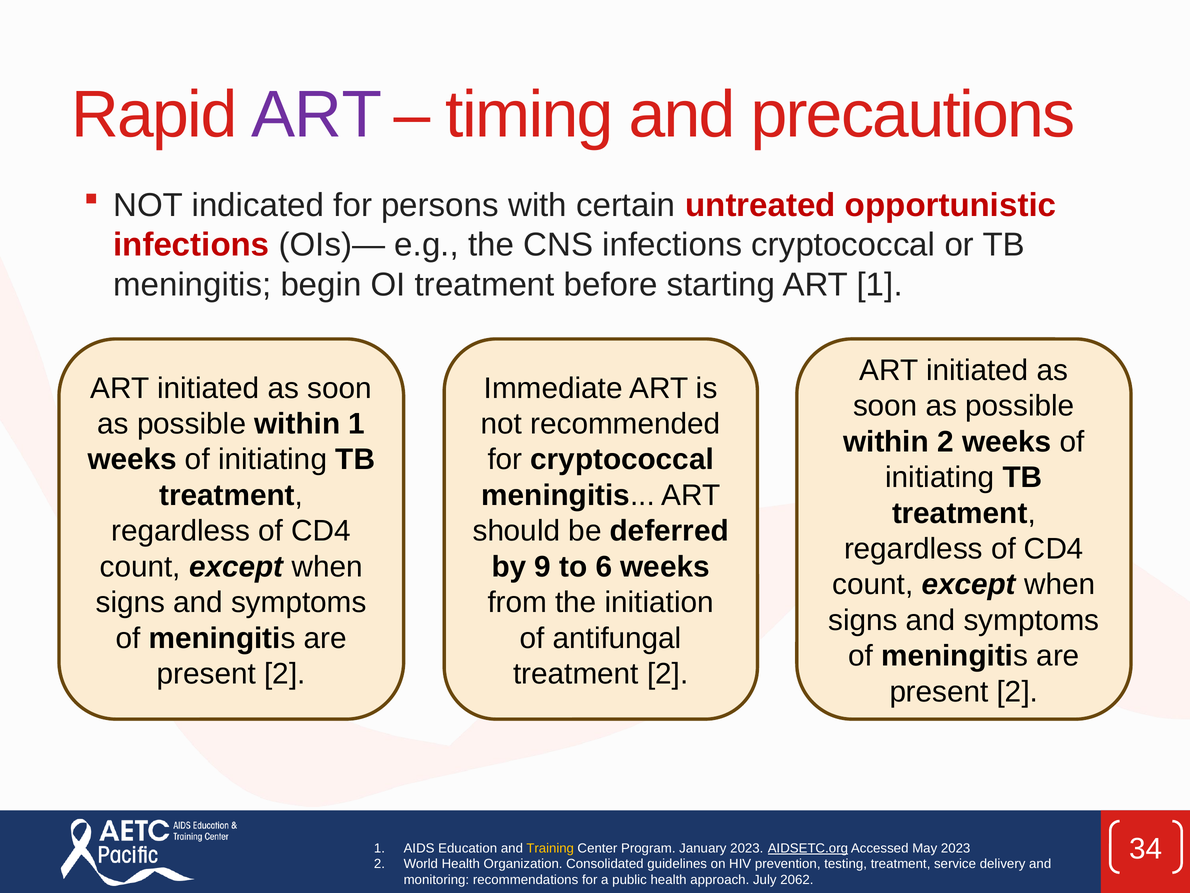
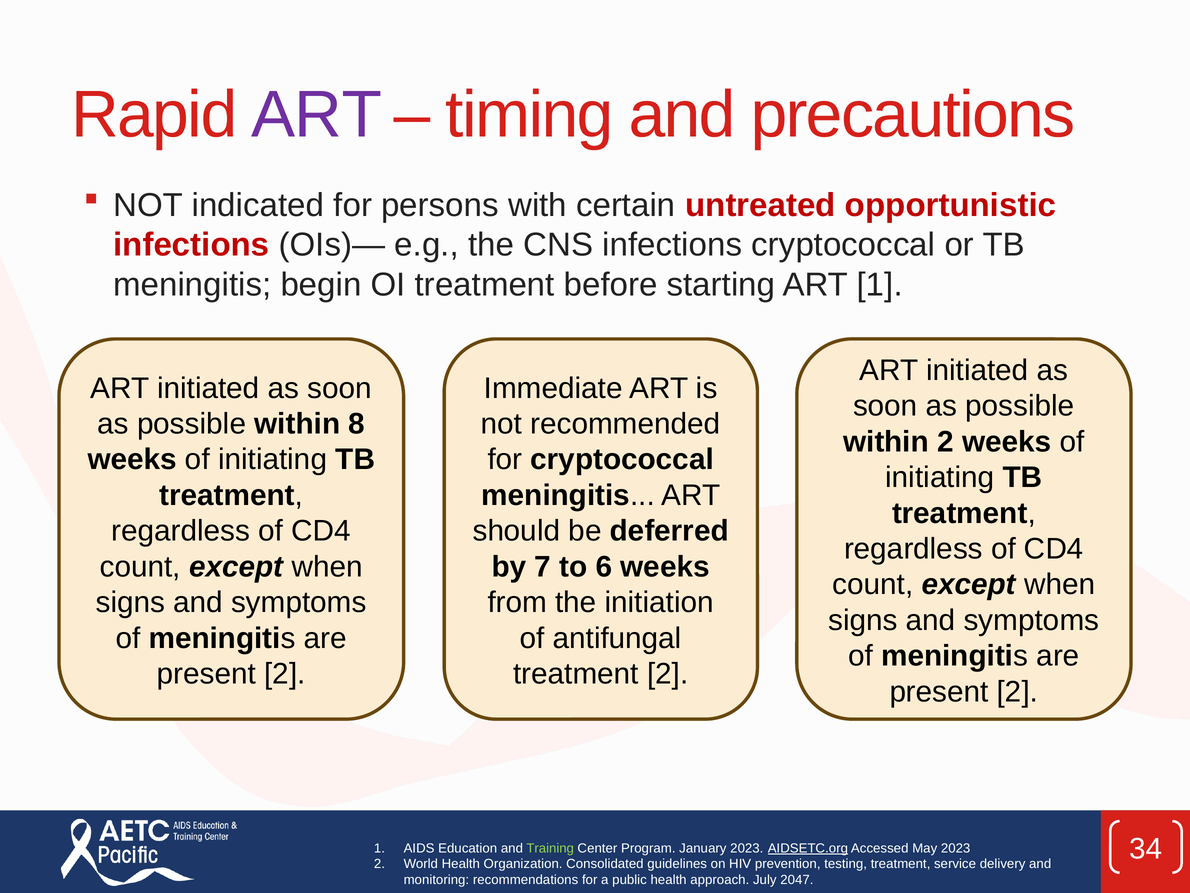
within 1: 1 -> 8
9: 9 -> 7
Training colour: yellow -> light green
2062: 2062 -> 2047
